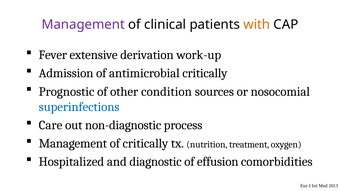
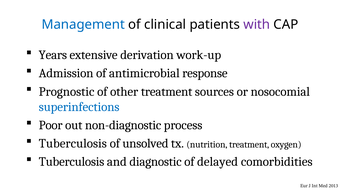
Management at (83, 25) colour: purple -> blue
with colour: orange -> purple
Fever: Fever -> Years
antimicrobial critically: critically -> response
other condition: condition -> treatment
Care: Care -> Poor
Management at (73, 144): Management -> Tuberculosis
of critically: critically -> unsolved
Hospitalized at (71, 162): Hospitalized -> Tuberculosis
effusion: effusion -> delayed
